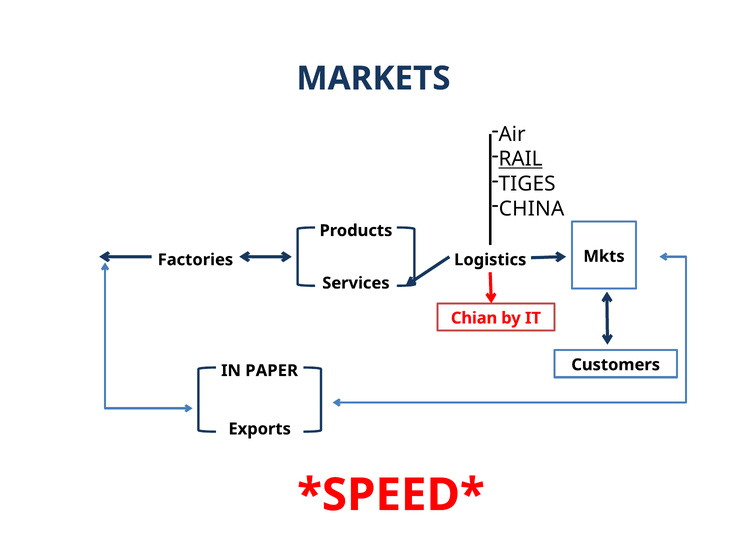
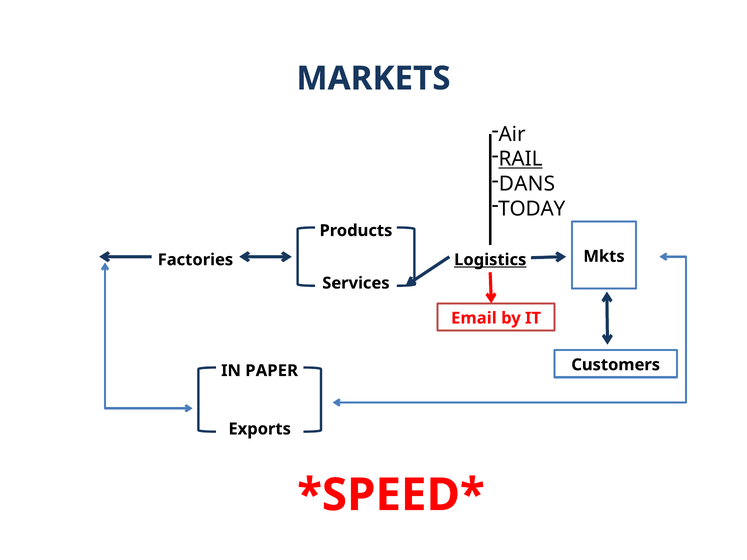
TIGES: TIGES -> DANS
CHINA: CHINA -> TODAY
Logistics underline: none -> present
Chian: Chian -> Email
